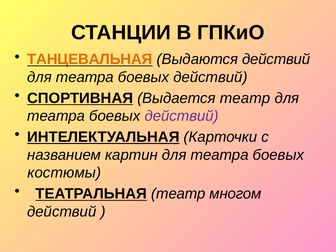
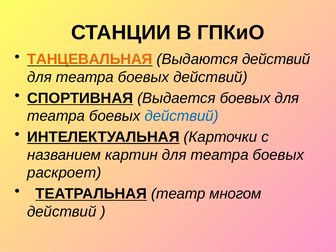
Выдается театр: театр -> боевых
действий at (182, 116) colour: purple -> blue
костюмы: костюмы -> раскроет
